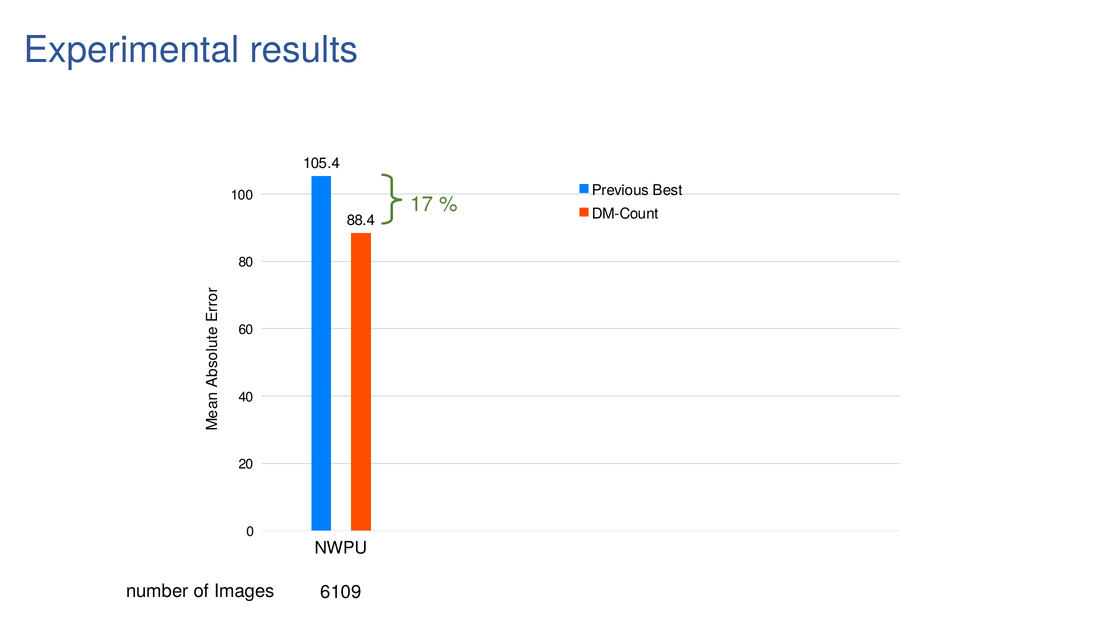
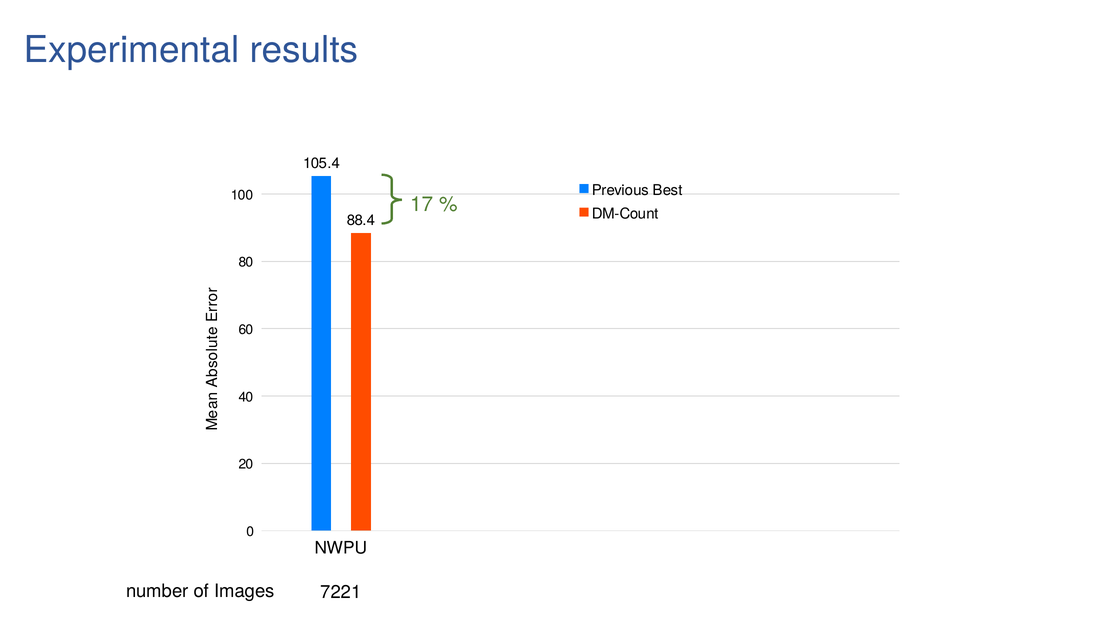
6109: 6109 -> 7221
